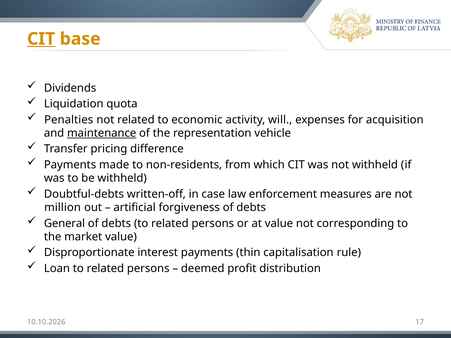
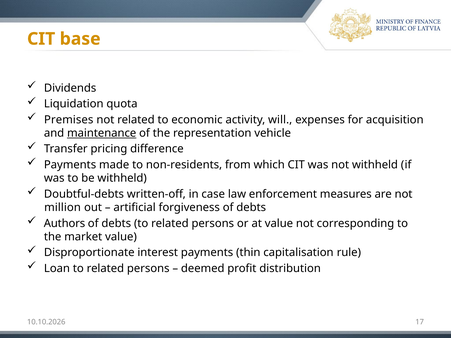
CIT at (41, 39) underline: present -> none
Penalties: Penalties -> Premises
General: General -> Authors
